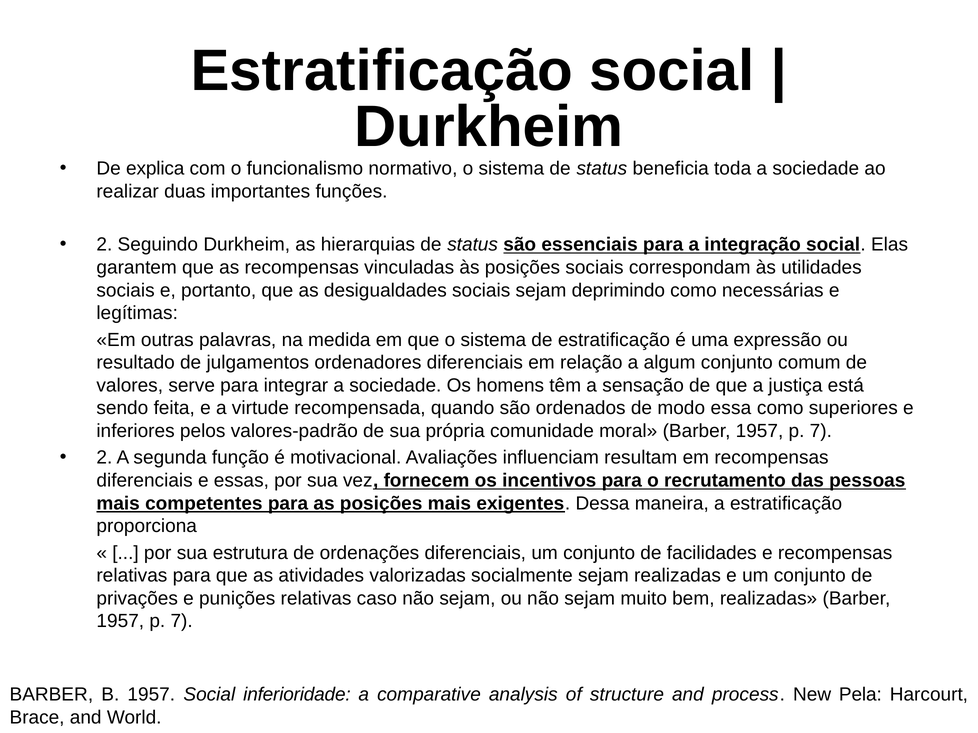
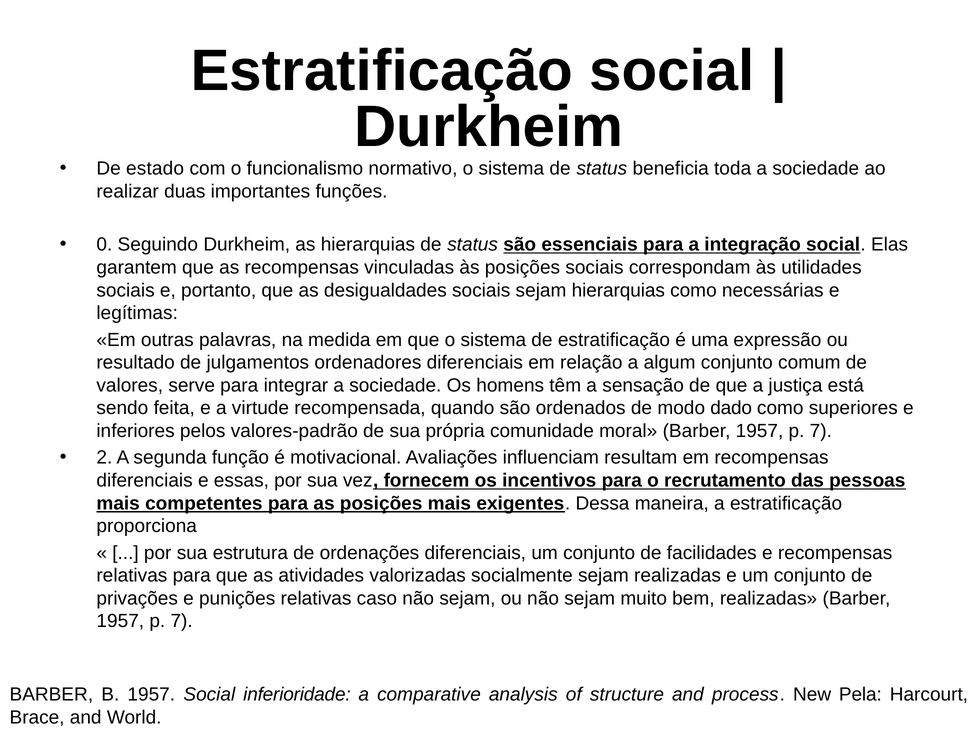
explica: explica -> estado
2 at (104, 245): 2 -> 0
sejam deprimindo: deprimindo -> hierarquias
essa: essa -> dado
